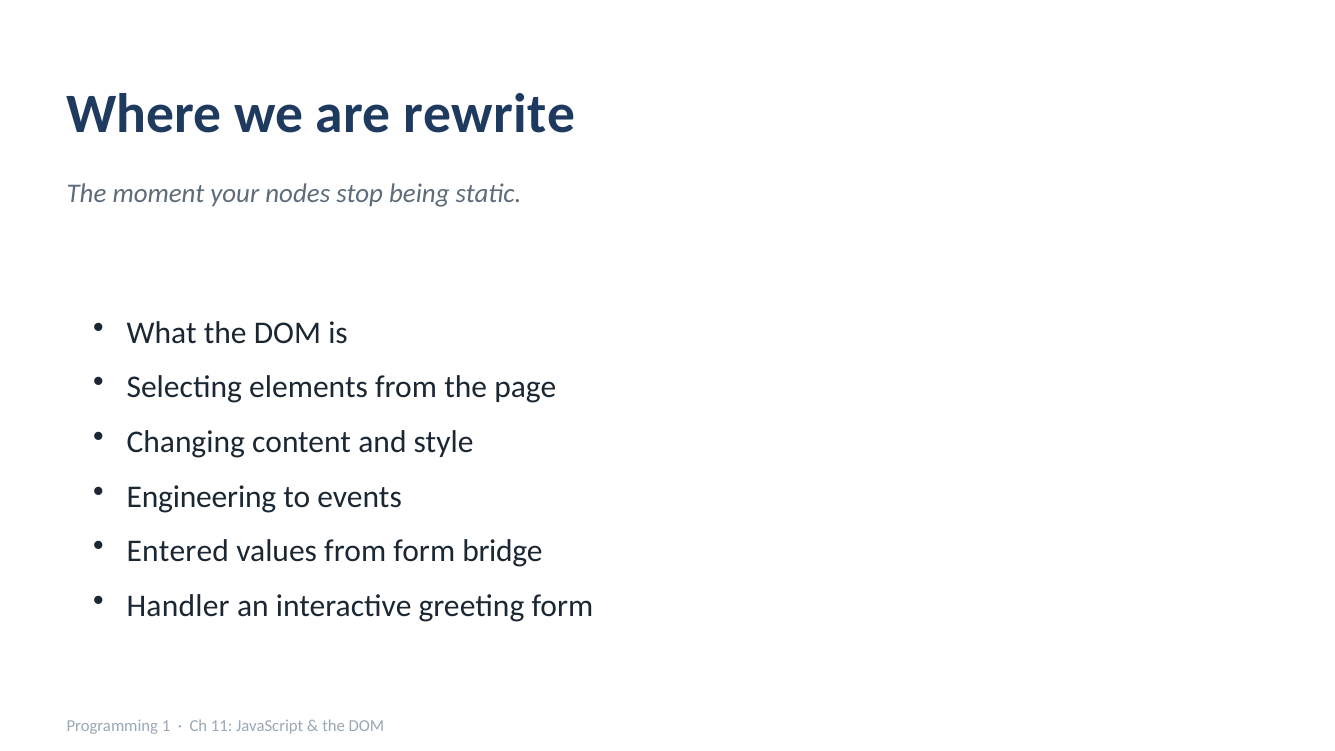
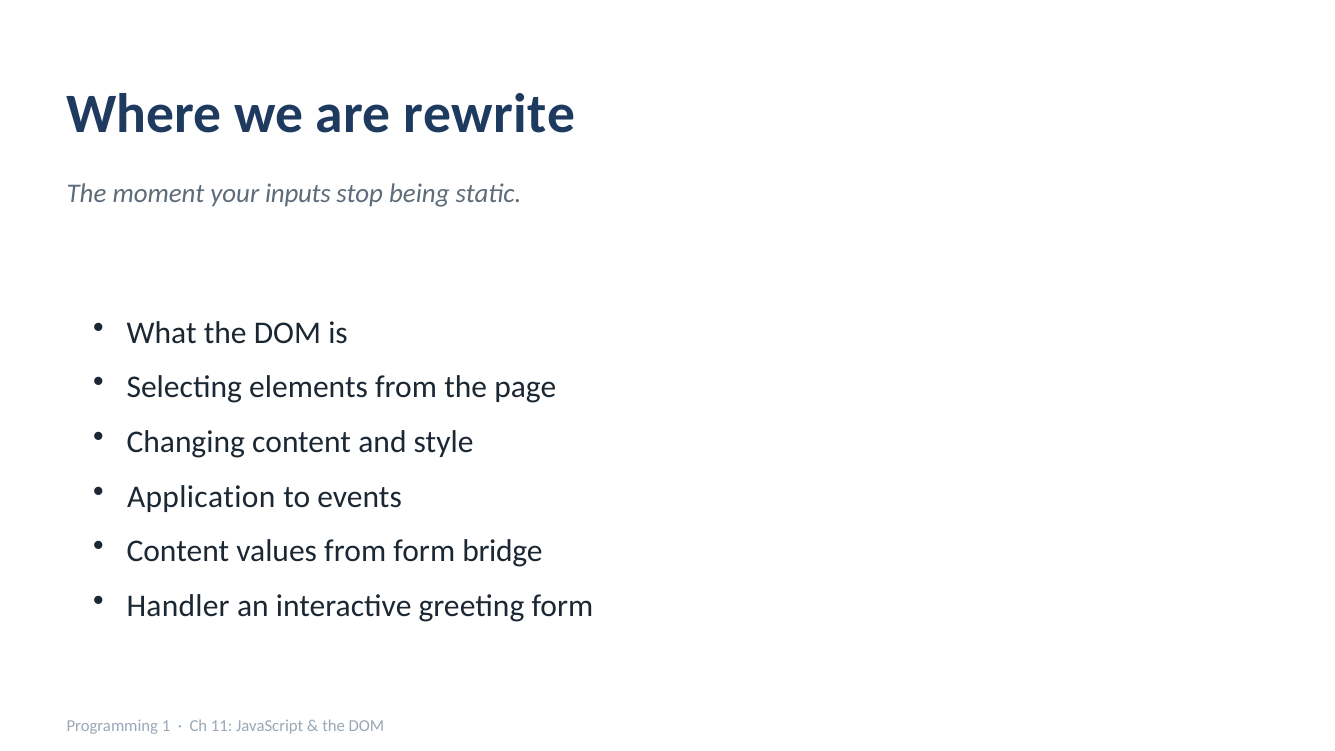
nodes: nodes -> inputs
Engineering: Engineering -> Application
Entered at (178, 551): Entered -> Content
